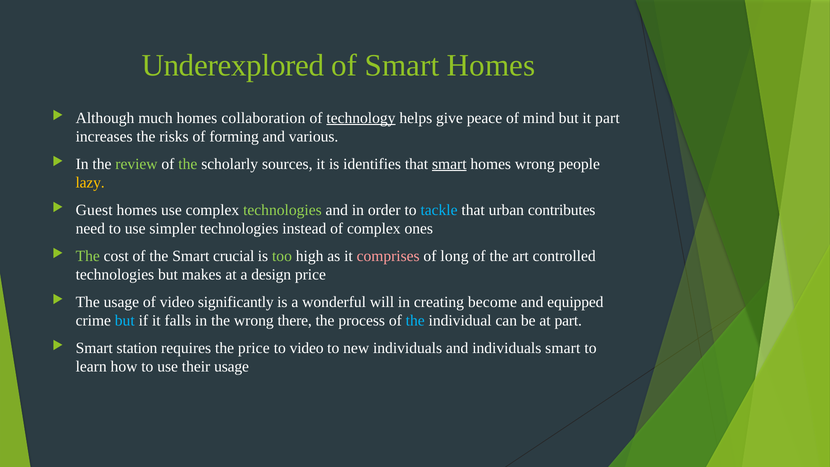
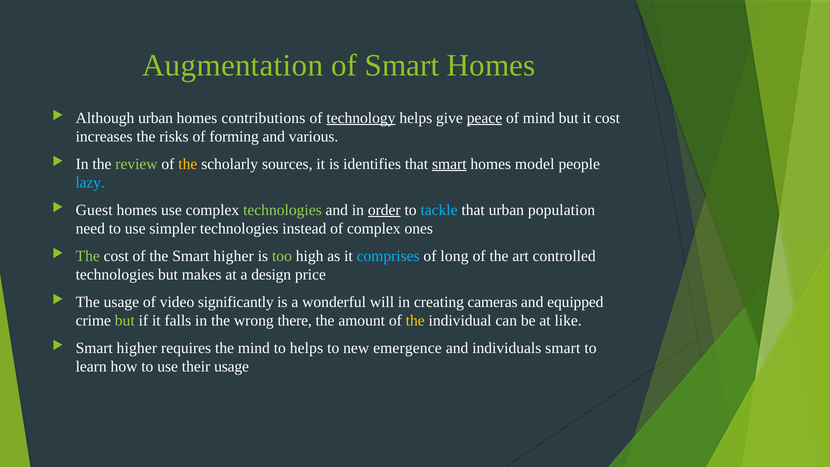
Underexplored: Underexplored -> Augmentation
Although much: much -> urban
collaboration: collaboration -> contributions
peace underline: none -> present
it part: part -> cost
the at (188, 164) colour: light green -> yellow
homes wrong: wrong -> model
lazy colour: yellow -> light blue
order underline: none -> present
contributes: contributes -> population
the Smart crucial: crucial -> higher
comprises colour: pink -> light blue
become: become -> cameras
but at (125, 321) colour: light blue -> light green
process: process -> amount
the at (415, 321) colour: light blue -> yellow
at part: part -> like
station at (137, 348): station -> higher
the price: price -> mind
to video: video -> helps
new individuals: individuals -> emergence
